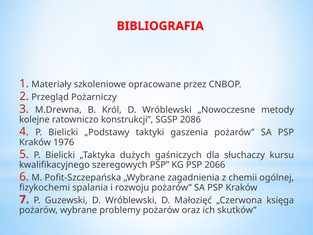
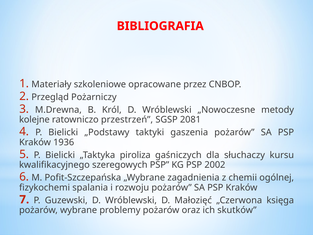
konstrukcji: konstrukcji -> przestrzeń
2086: 2086 -> 2081
1976: 1976 -> 1936
dużych: dużych -> piroliza
2066: 2066 -> 2002
